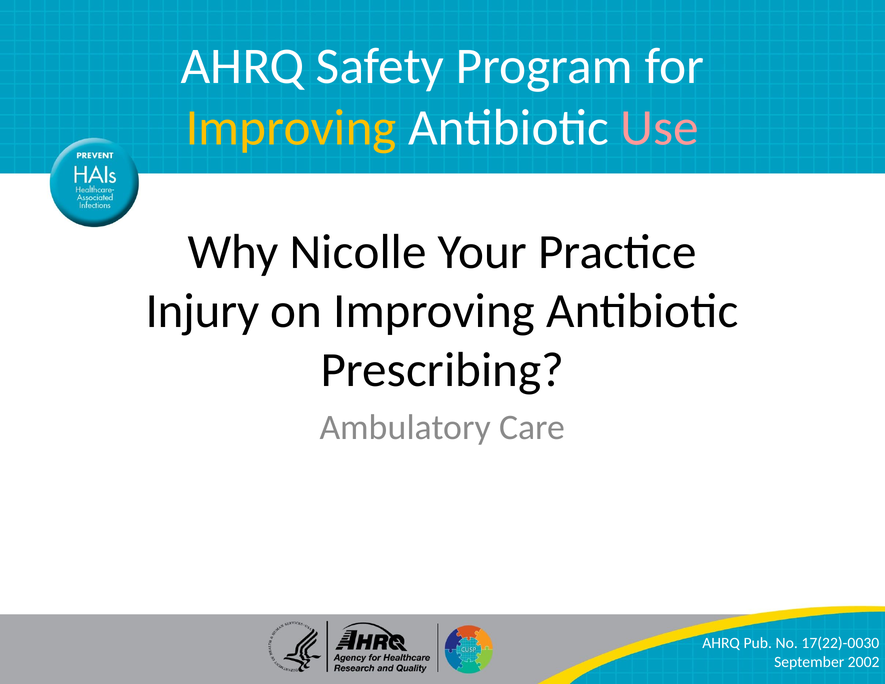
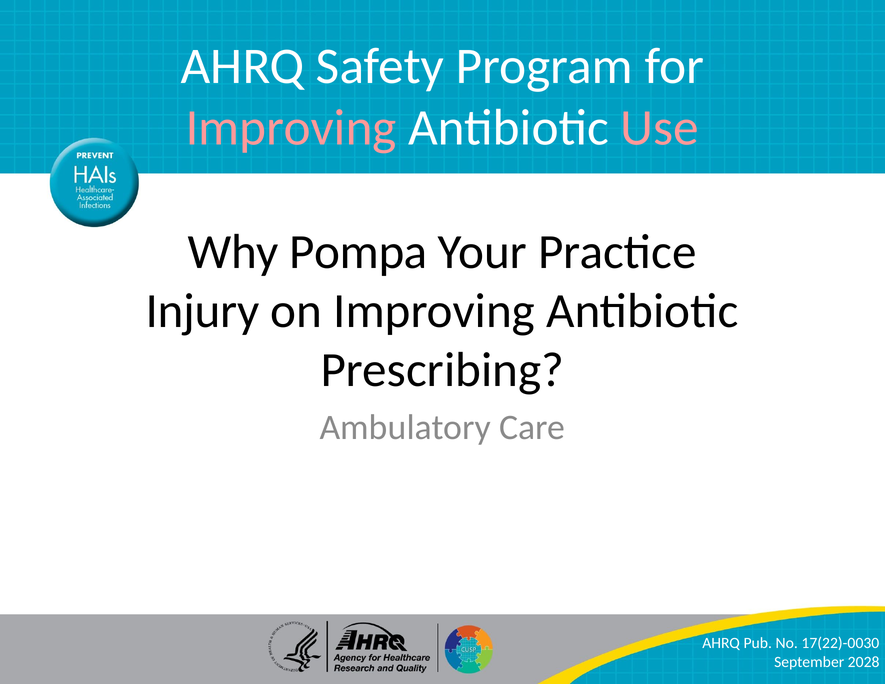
Improving at (291, 128) colour: yellow -> pink
Nicolle: Nicolle -> Pompa
2002: 2002 -> 2028
